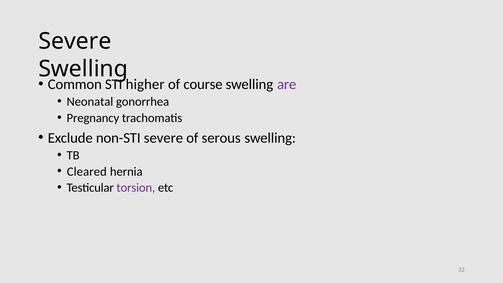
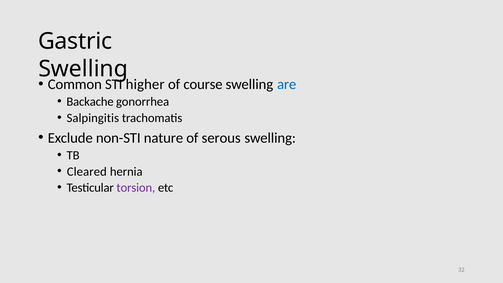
Severe at (75, 41): Severe -> Gastric
are colour: purple -> blue
Neonatal: Neonatal -> Backache
Pregnancy: Pregnancy -> Salpingitis
non-STI severe: severe -> nature
